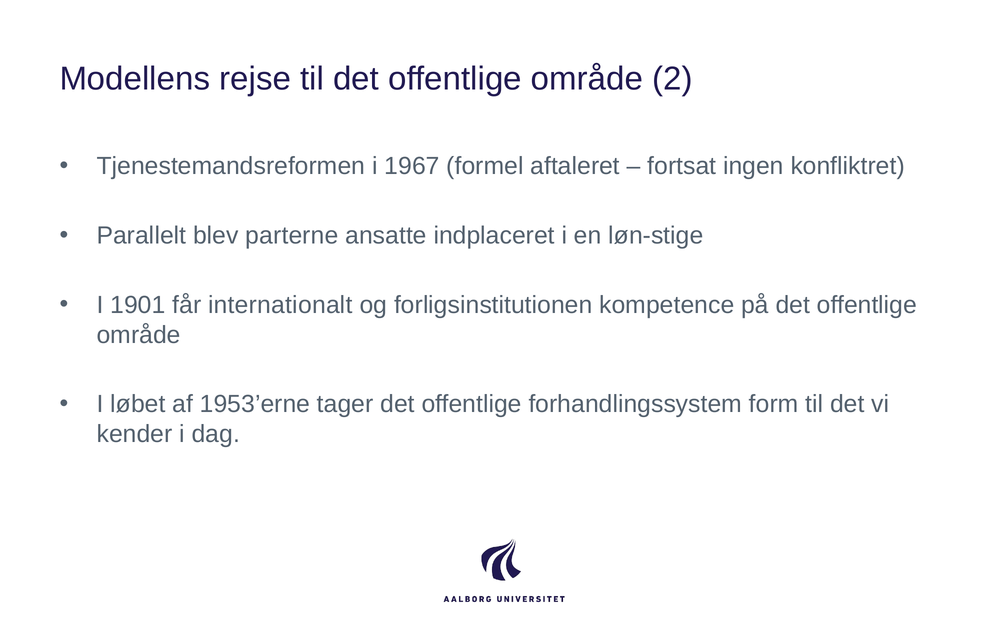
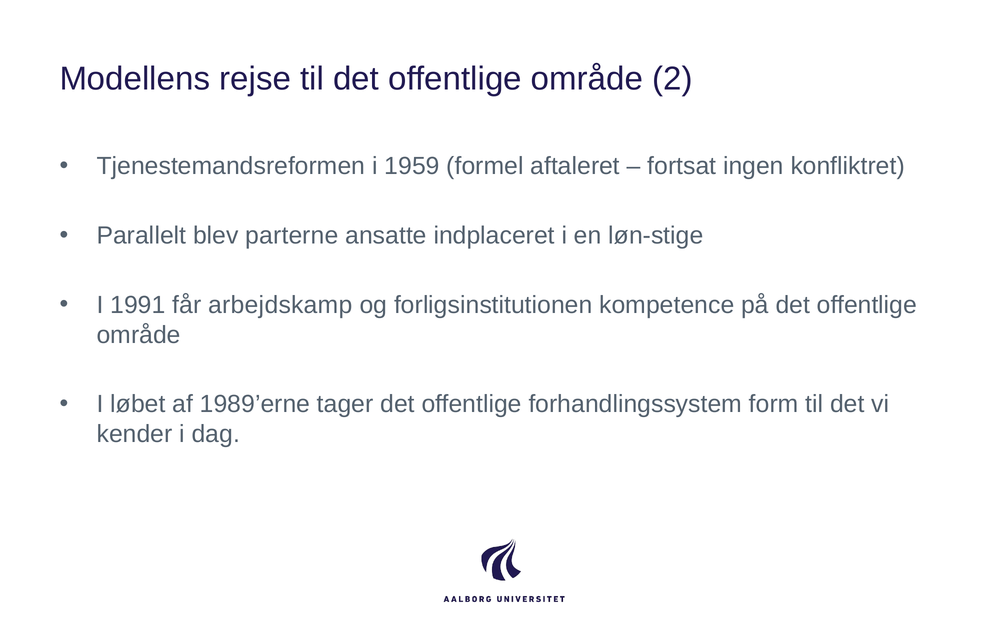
1967: 1967 -> 1959
1901: 1901 -> 1991
internationalt: internationalt -> arbejdskamp
1953’erne: 1953’erne -> 1989’erne
